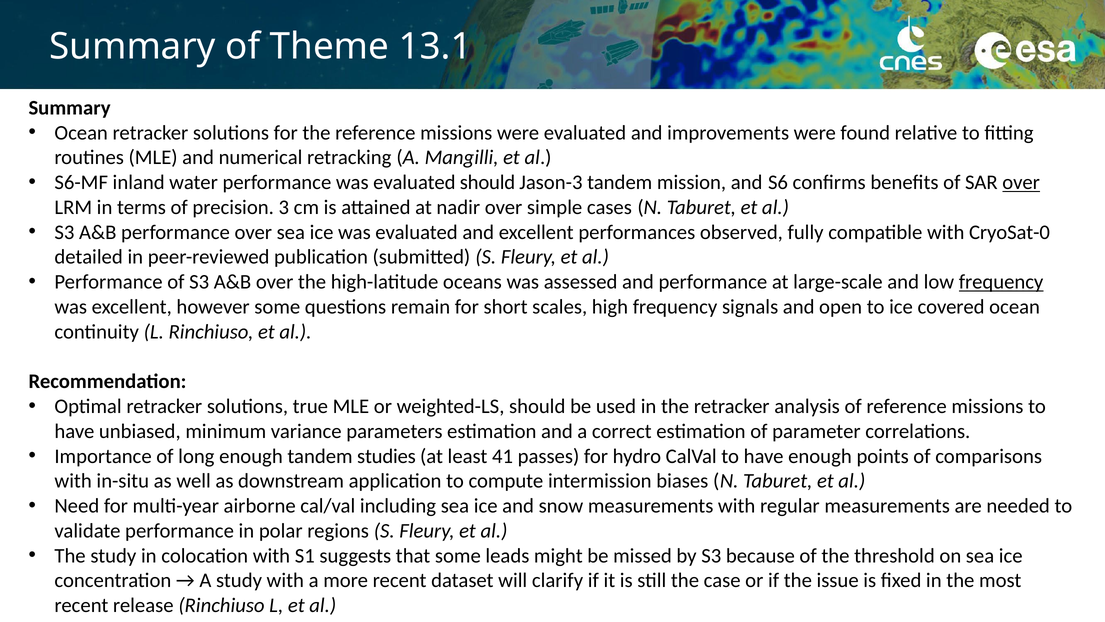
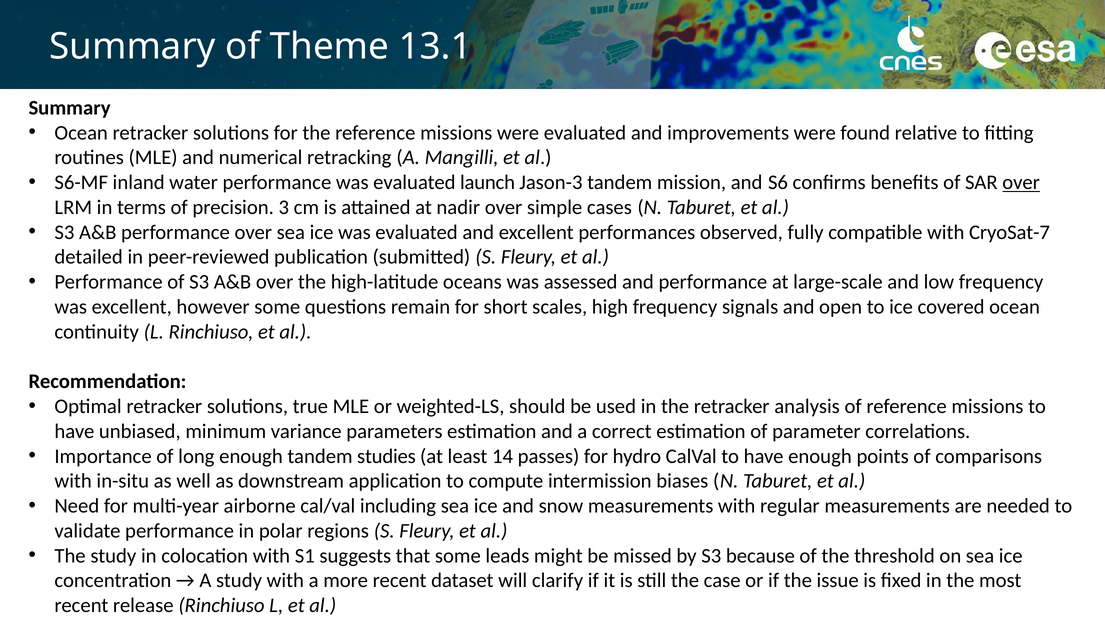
evaluated should: should -> launch
CryoSat-0: CryoSat-0 -> CryoSat-7
frequency at (1001, 282) underline: present -> none
41: 41 -> 14
